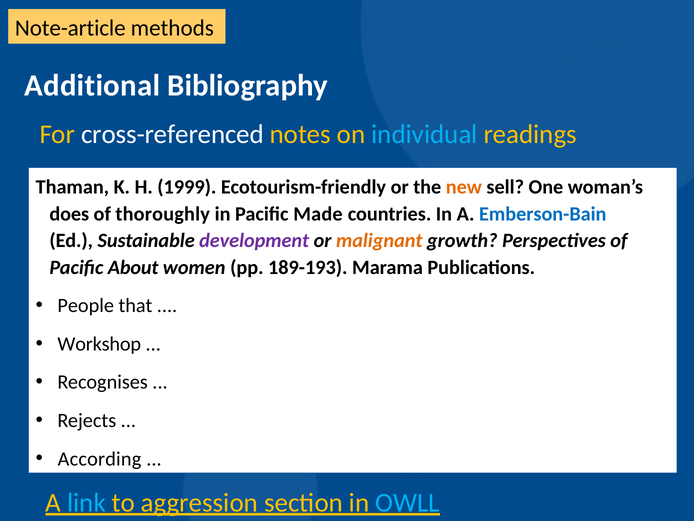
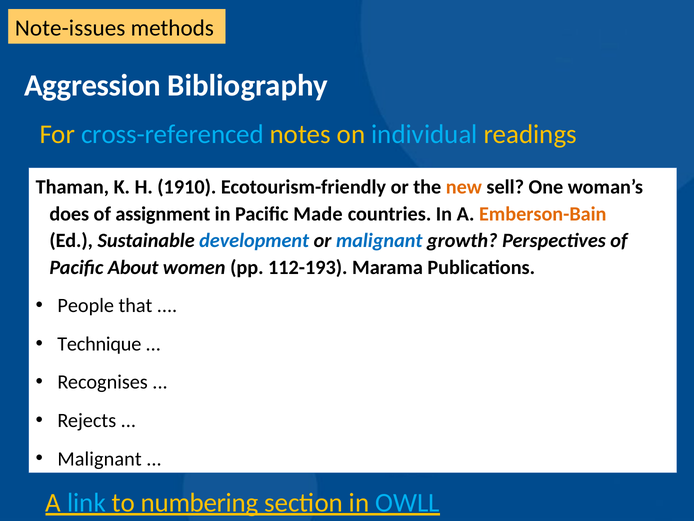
Note-article: Note-article -> Note-issues
Additional: Additional -> Aggression
cross-referenced colour: white -> light blue
1999: 1999 -> 1910
thoroughly: thoroughly -> assignment
Emberson-Bain colour: blue -> orange
development colour: purple -> blue
malignant at (379, 240) colour: orange -> blue
189-193: 189-193 -> 112-193
Workshop: Workshop -> Technique
According at (100, 458): According -> Malignant
aggression: aggression -> numbering
